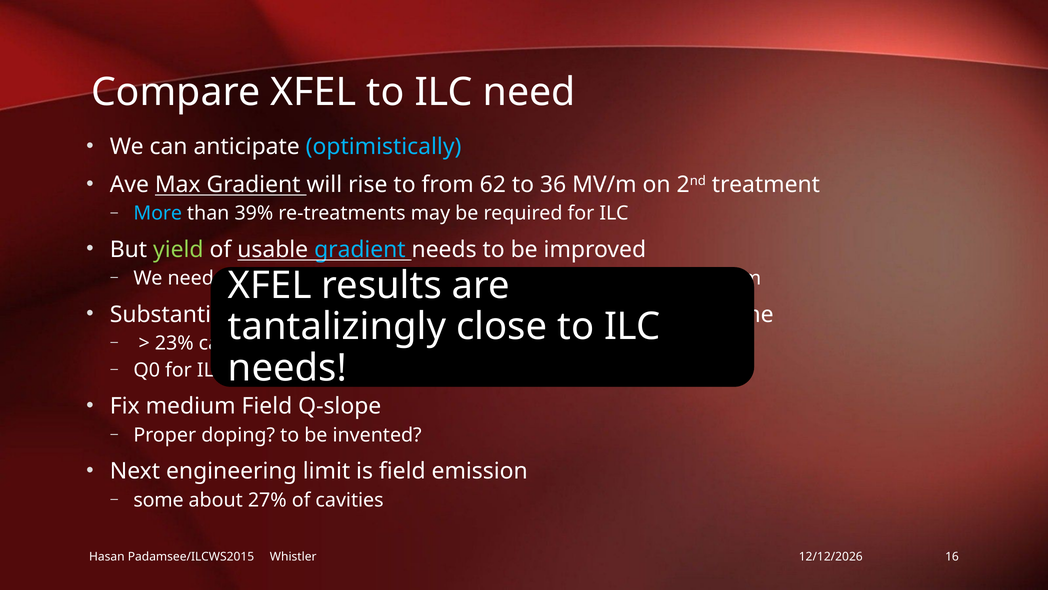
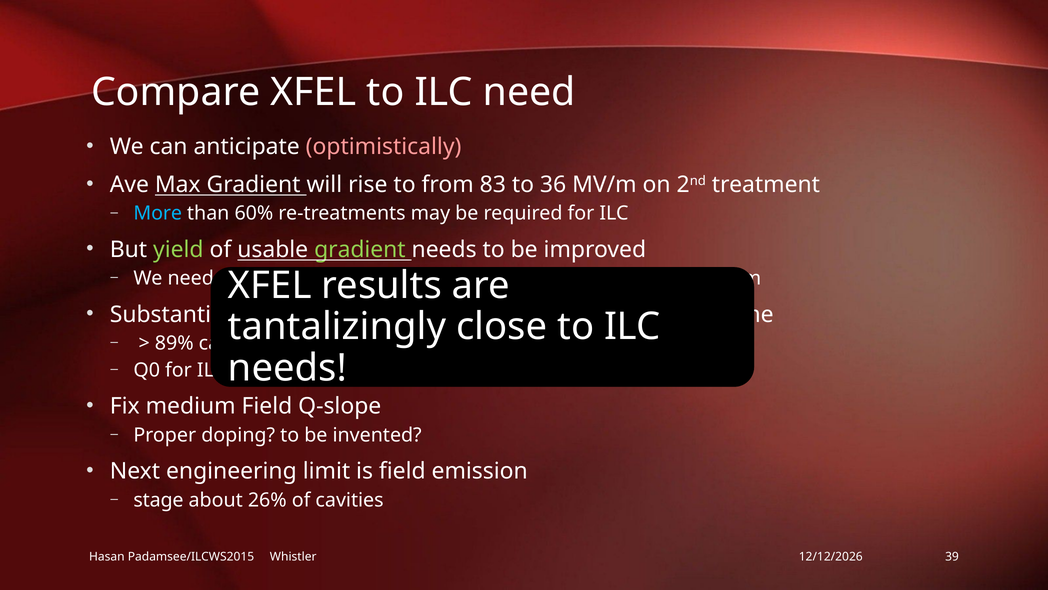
optimistically colour: light blue -> pink
62: 62 -> 83
39%: 39% -> 60%
gradient at (360, 249) colour: light blue -> light green
23%: 23% -> 89%
some at (159, 500): some -> stage
27%: 27% -> 26%
16: 16 -> 39
